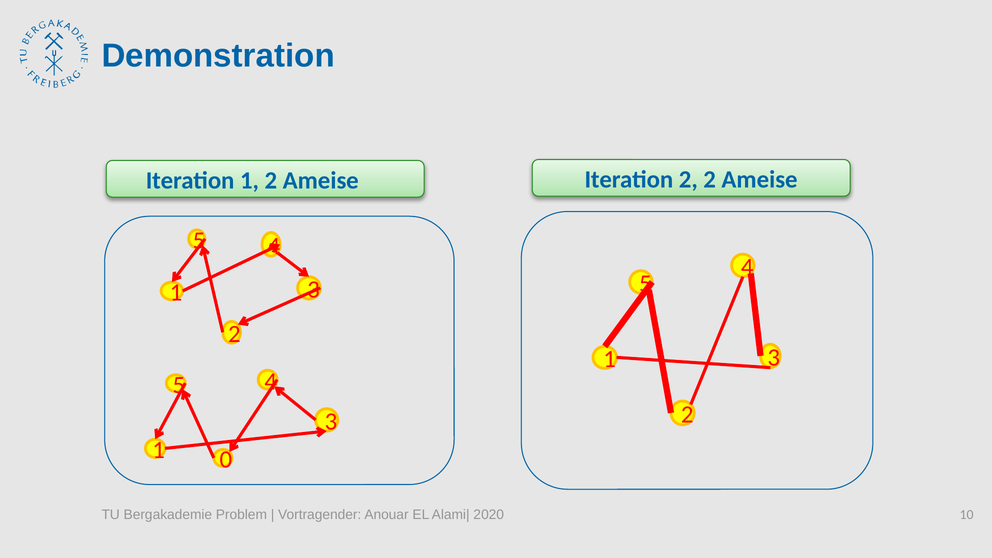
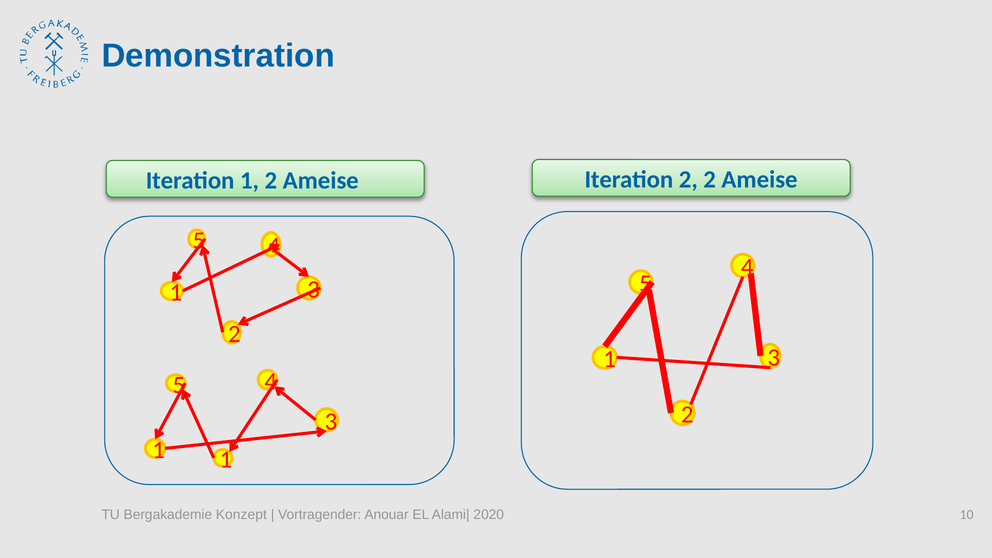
1 0: 0 -> 1
Problem: Problem -> Konzept
